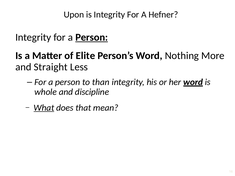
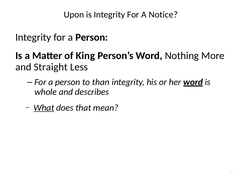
Hefner: Hefner -> Notice
Person at (92, 37) underline: present -> none
Elite: Elite -> King
discipline: discipline -> describes
